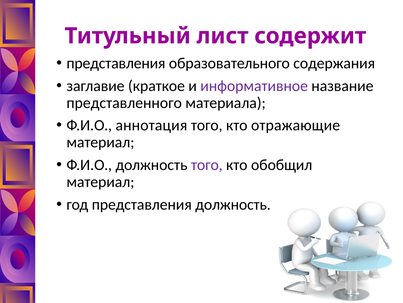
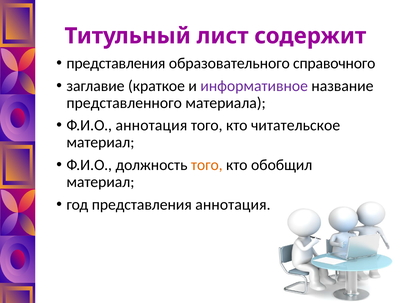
содержания: содержания -> справочного
отражающие: отражающие -> читательское
того at (207, 165) colour: purple -> orange
представления должность: должность -> аннотация
